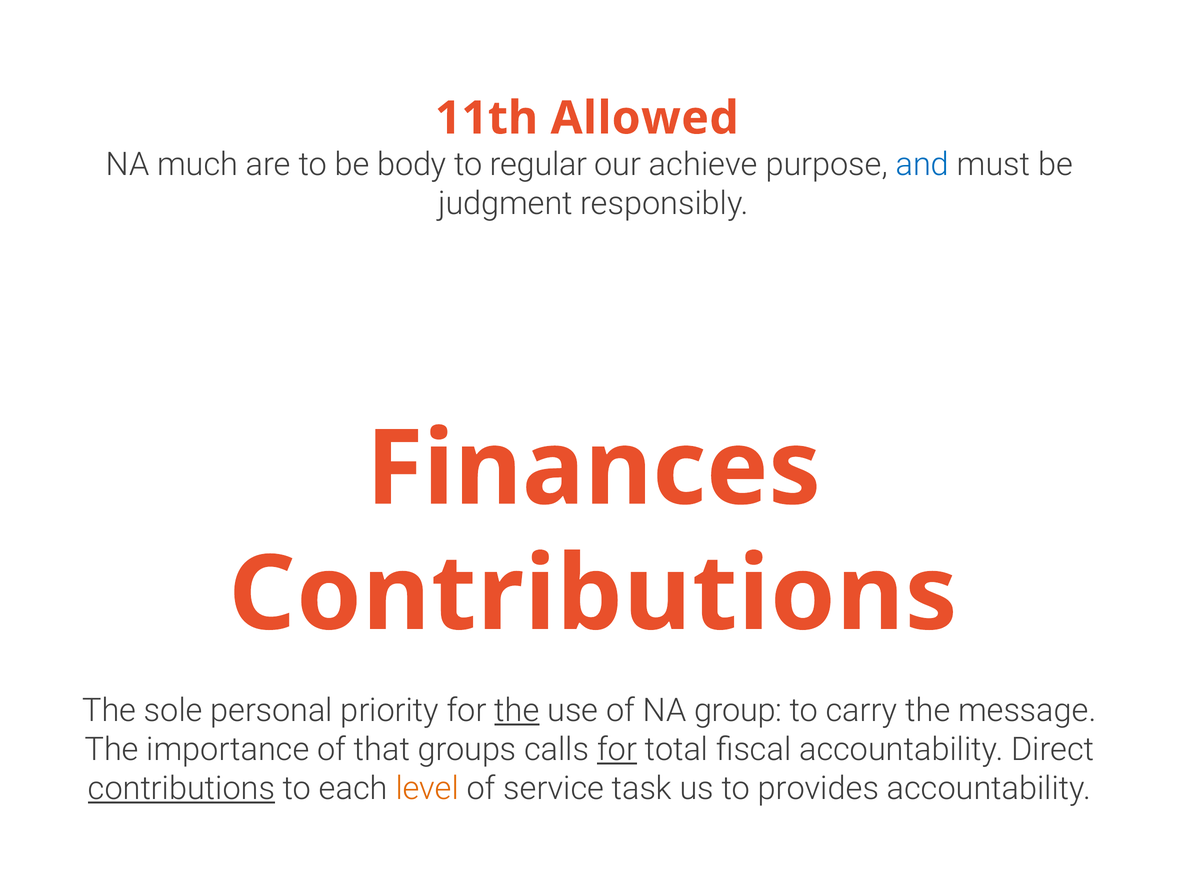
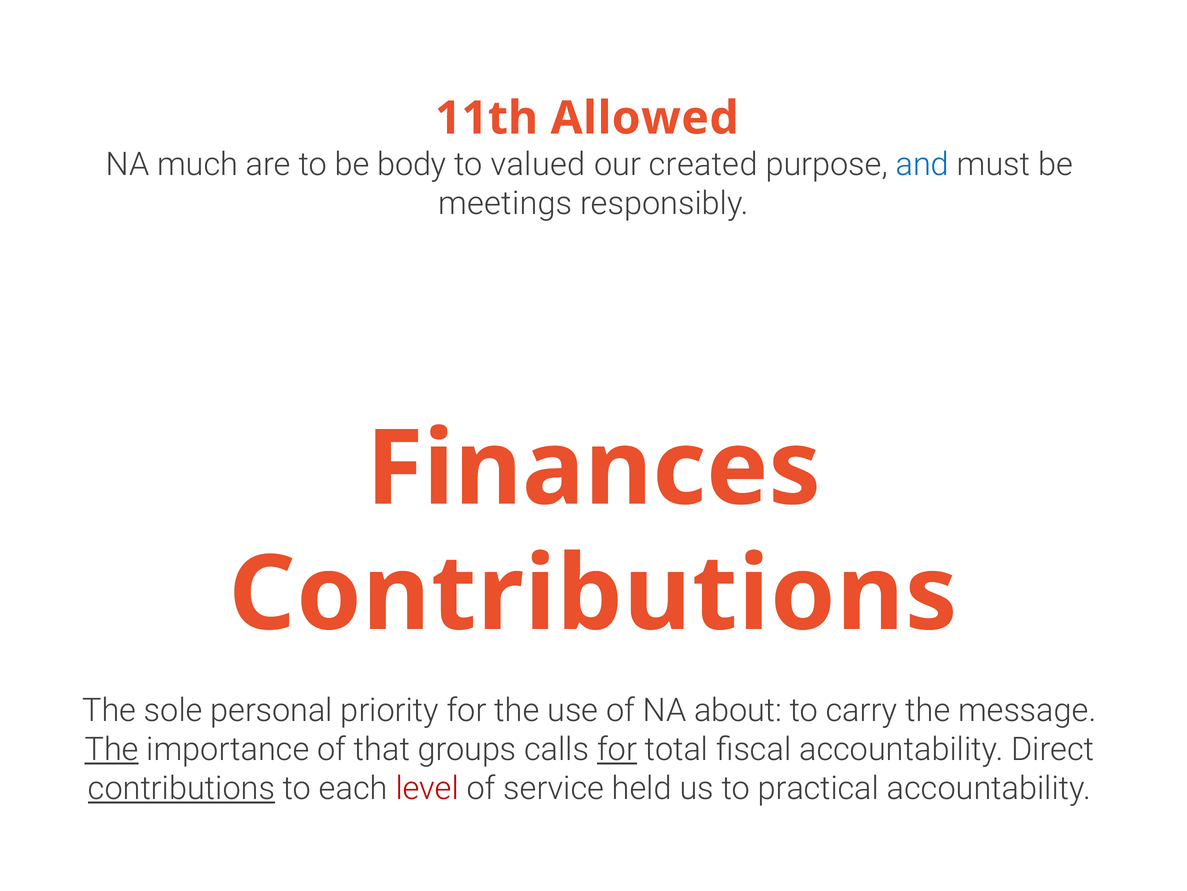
regular: regular -> valued
achieve: achieve -> created
judgment: judgment -> meetings
the at (517, 710) underline: present -> none
group: group -> about
The at (112, 749) underline: none -> present
level colour: orange -> red
task: task -> held
provides: provides -> practical
